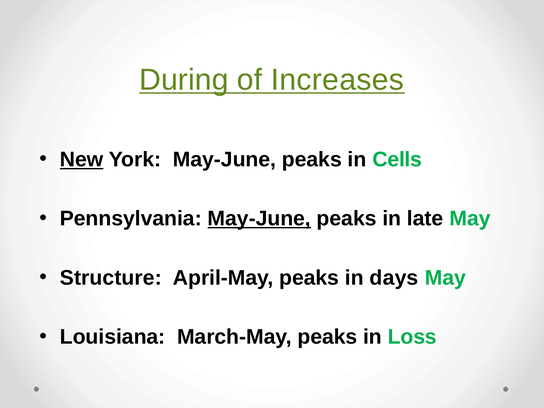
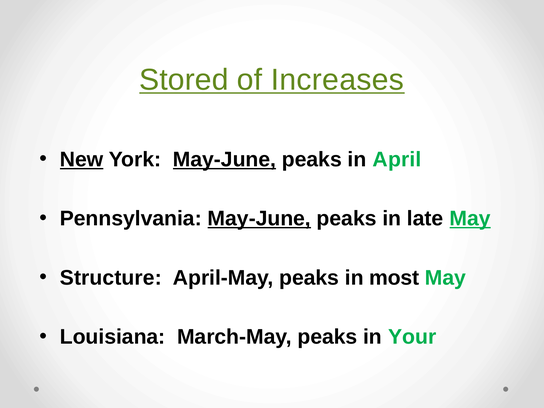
During: During -> Stored
May-June at (224, 159) underline: none -> present
Cells: Cells -> April
May at (470, 219) underline: none -> present
days: days -> most
Loss: Loss -> Your
